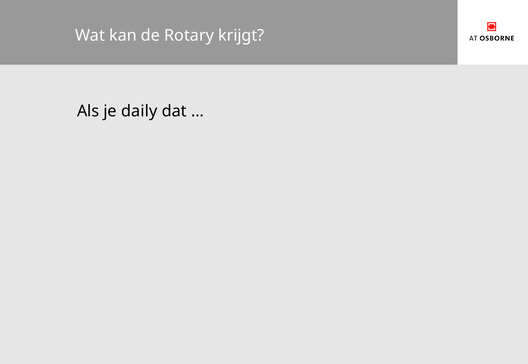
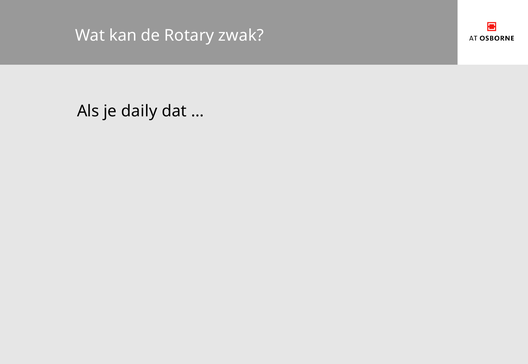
krijgt: krijgt -> zwak
